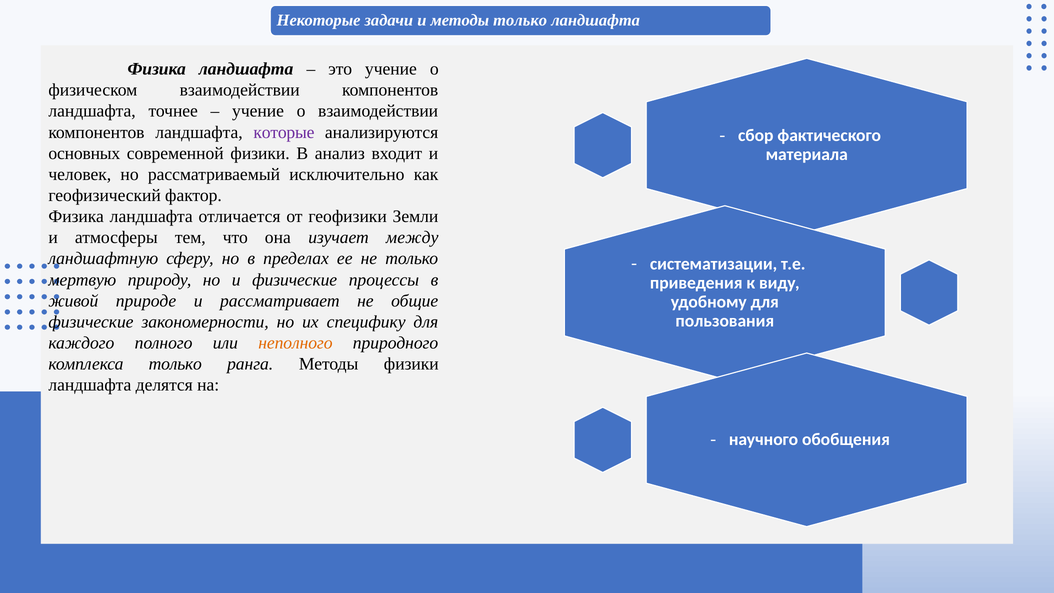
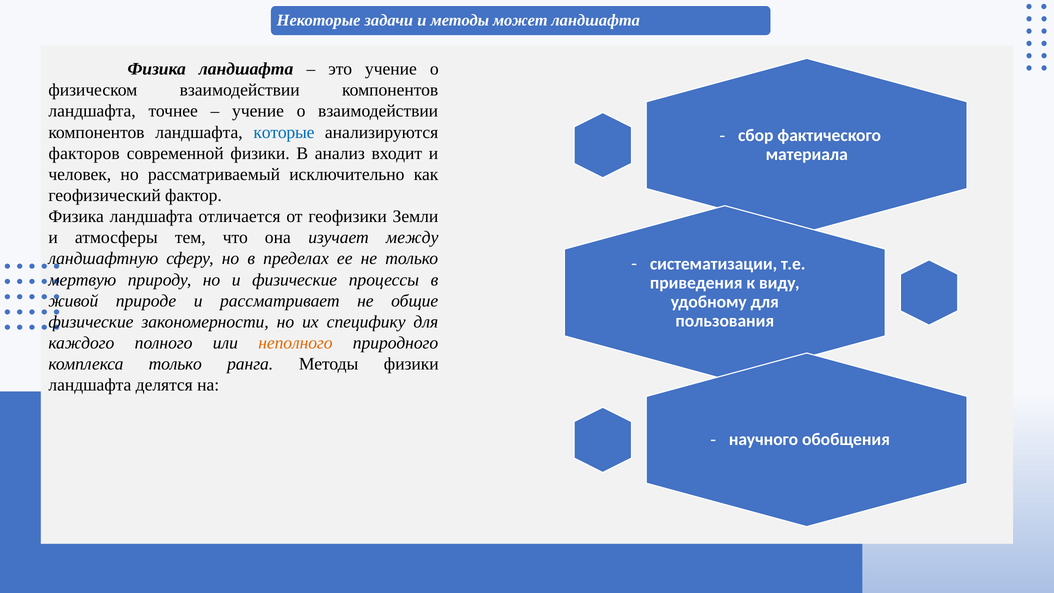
методы только: только -> может
которые colour: purple -> blue
основных: основных -> факторов
